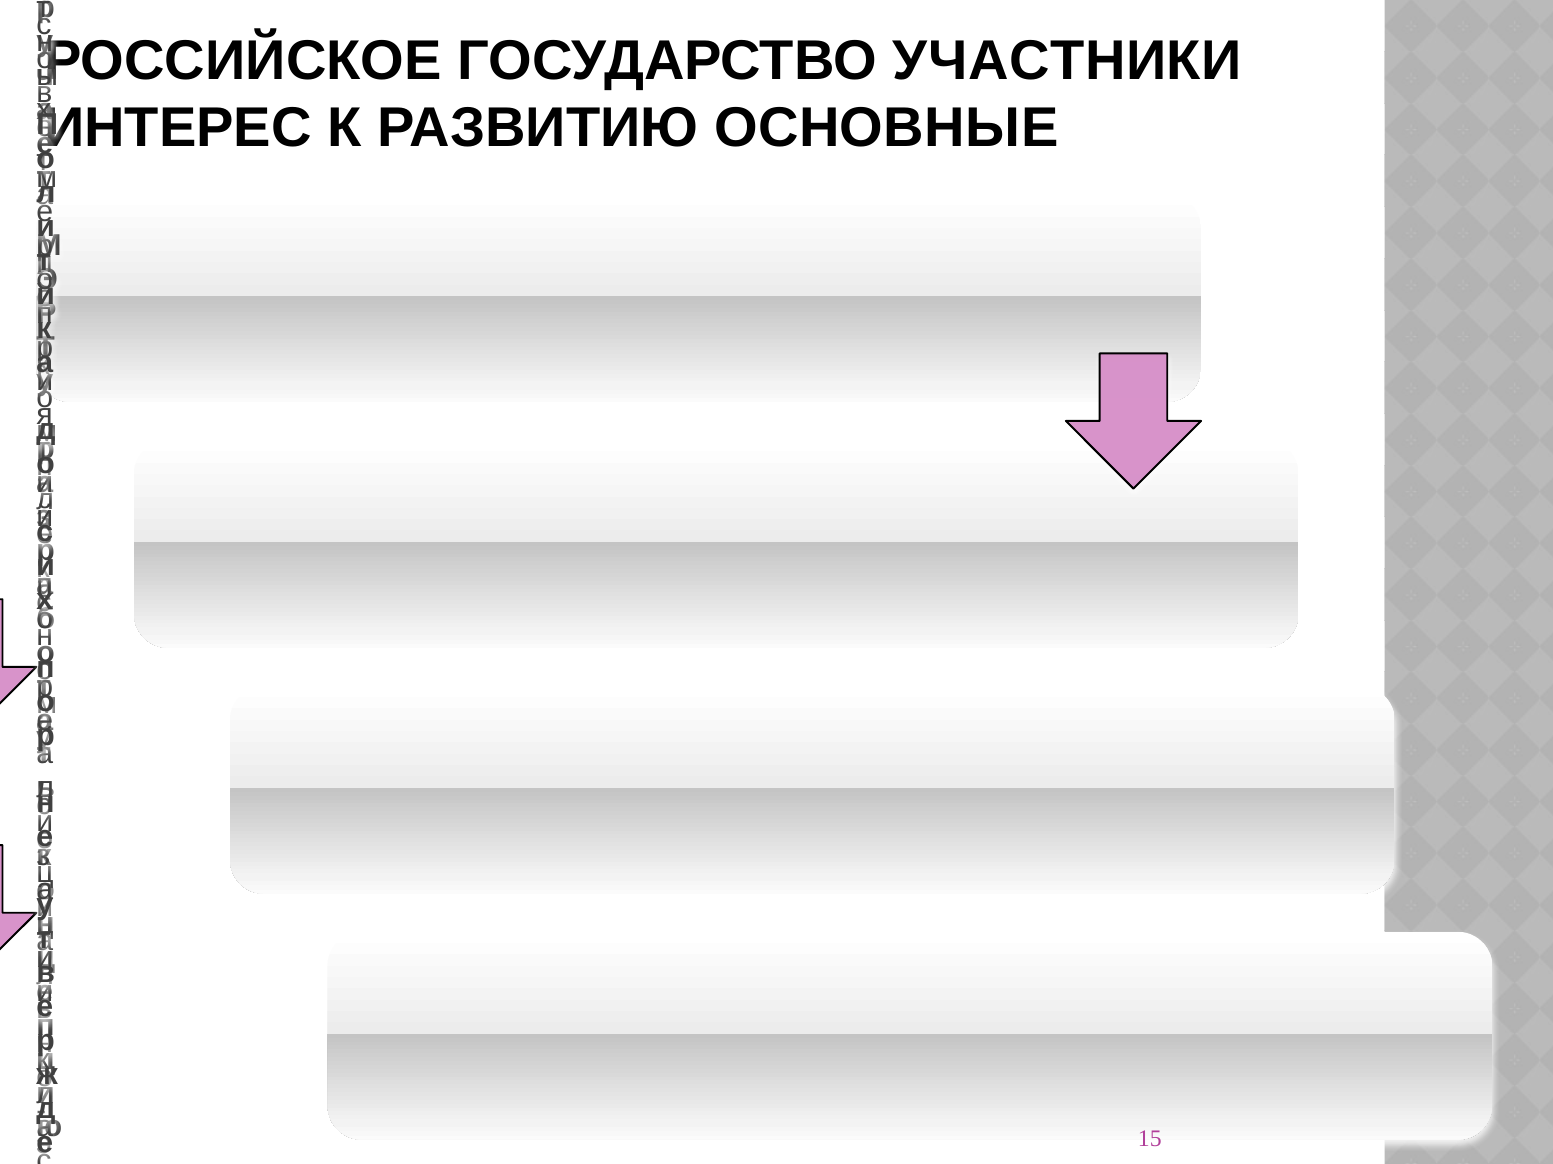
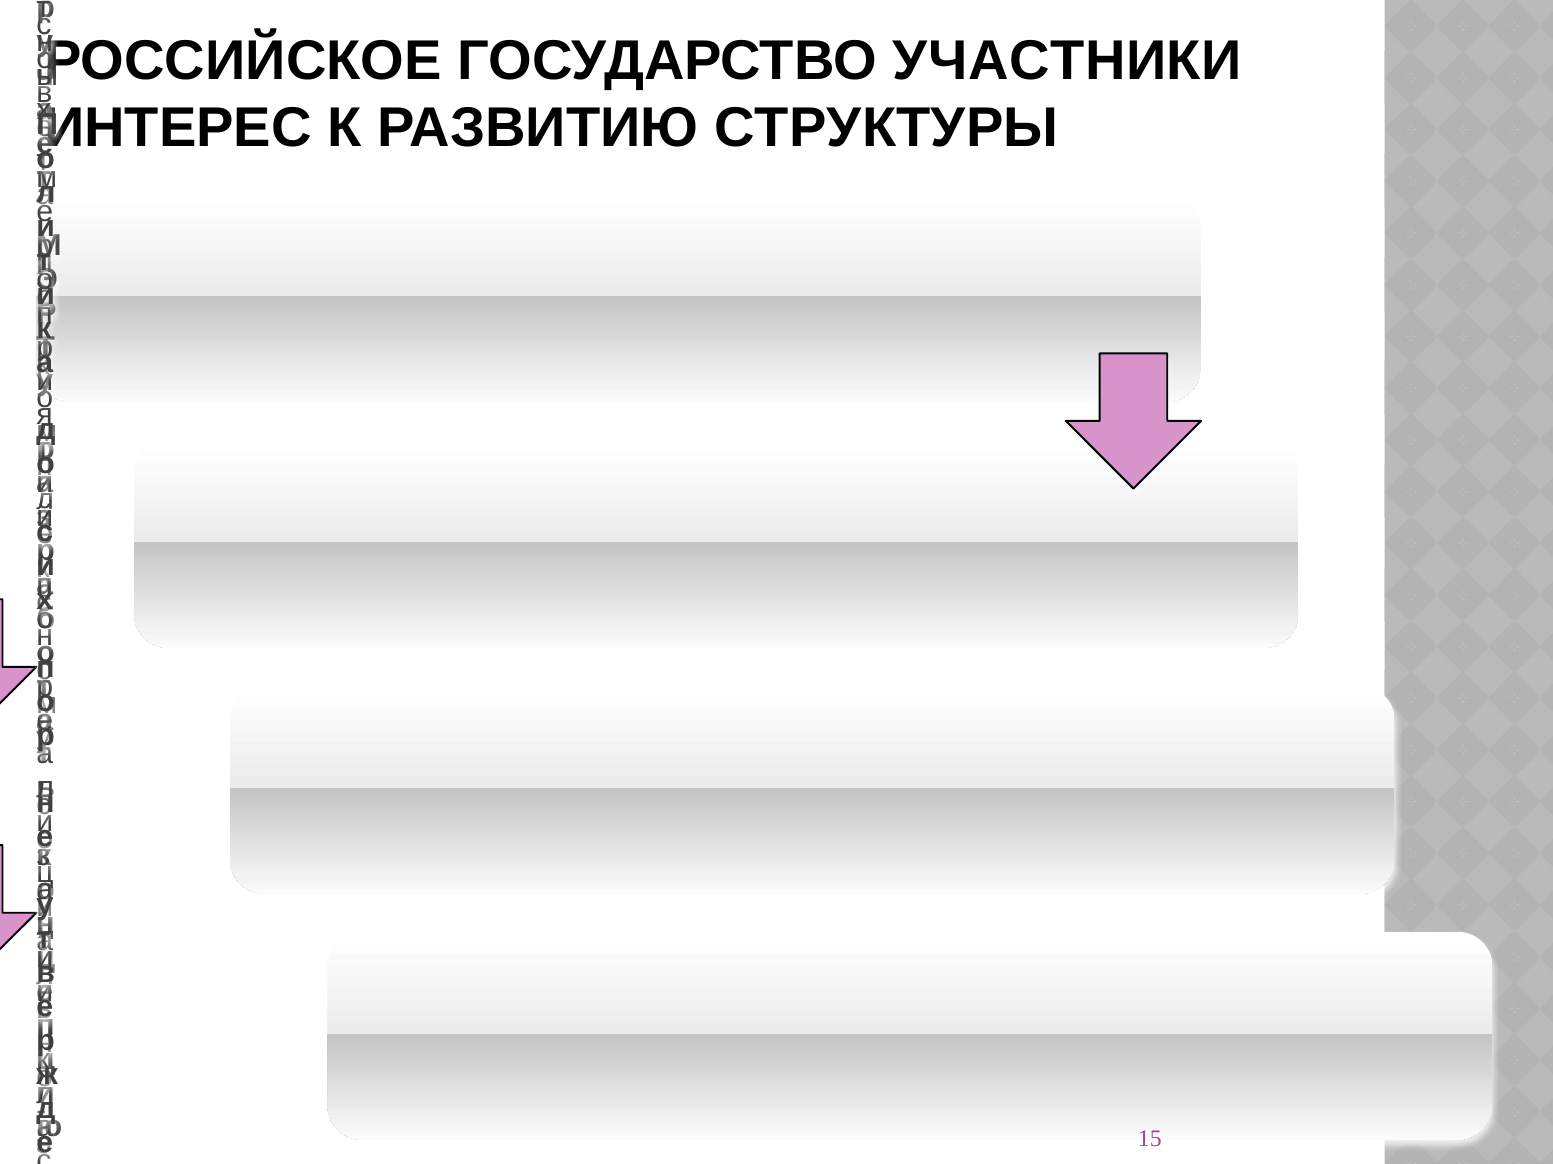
ОСНОВНЫЕ: ОСНОВНЫЕ -> СТРУКТУРЫ
